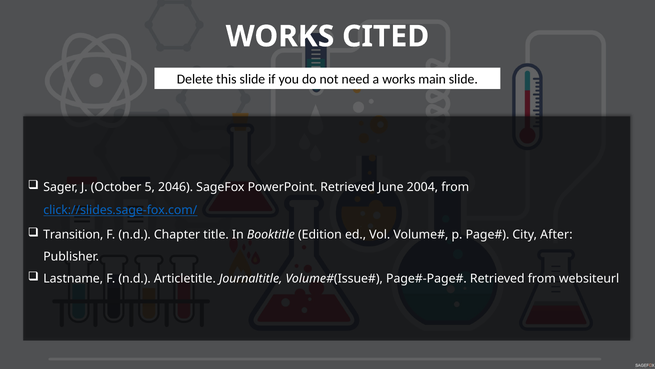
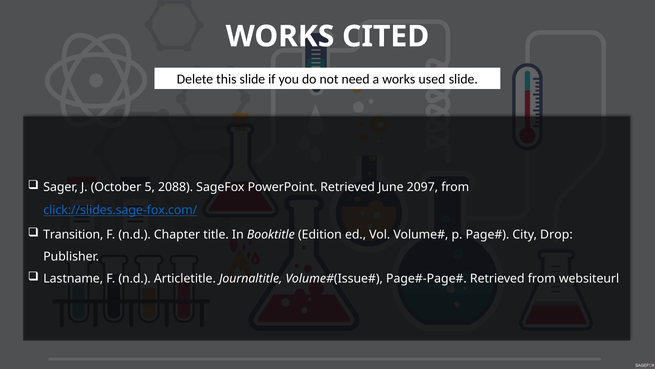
main: main -> used
2046: 2046 -> 2088
2004: 2004 -> 2097
After: After -> Drop
